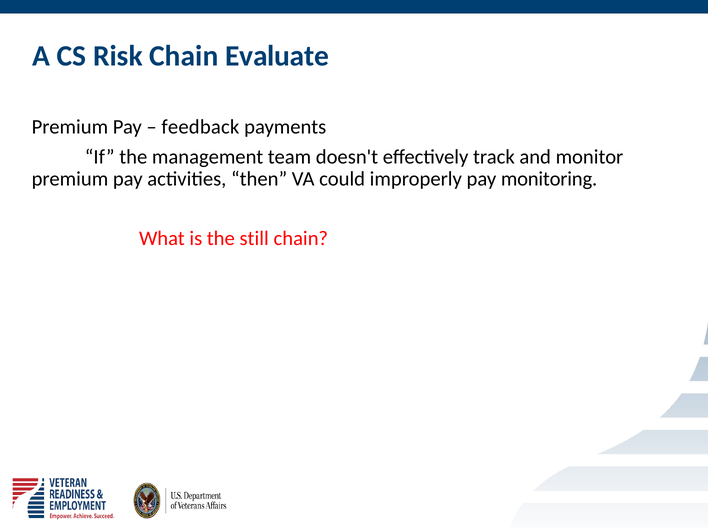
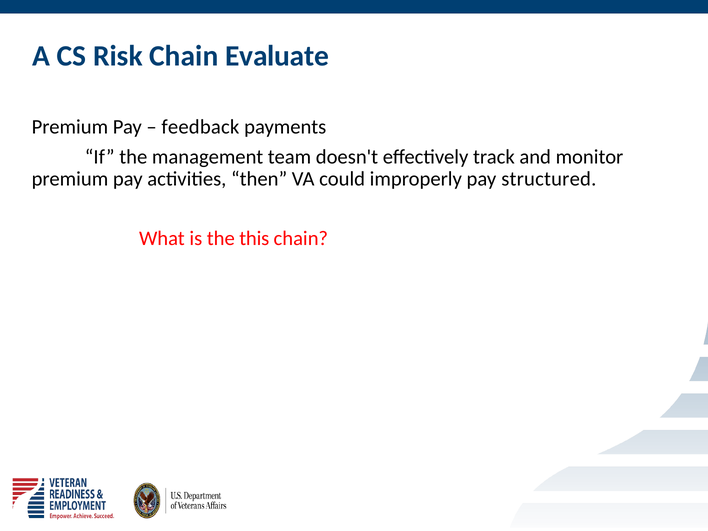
monitoring: monitoring -> structured
still: still -> this
